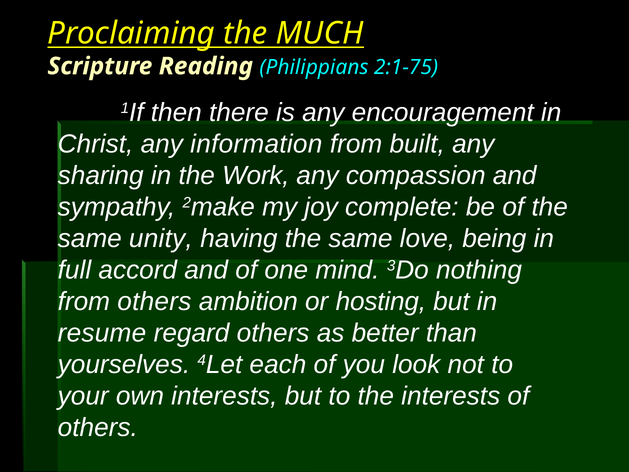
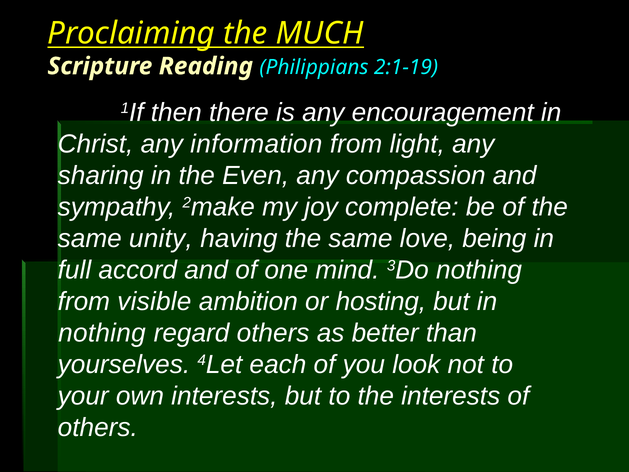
2:1-75: 2:1-75 -> 2:1-19
built: built -> light
Work: Work -> Even
from others: others -> visible
resume at (102, 333): resume -> nothing
